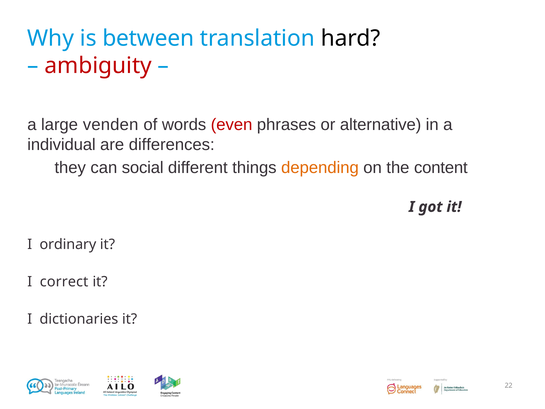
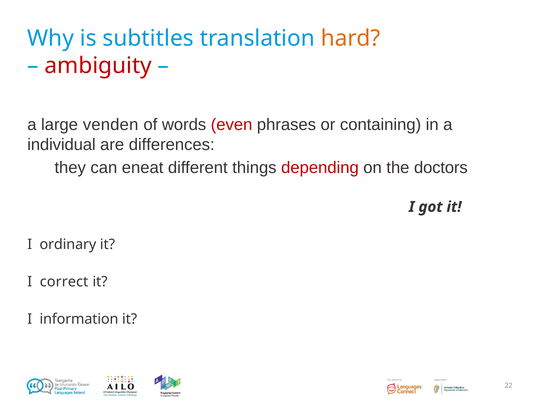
between: between -> subtitles
hard colour: black -> orange
alternative: alternative -> containing
social: social -> eneat
depending colour: orange -> red
content: content -> doctors
dictionaries: dictionaries -> information
